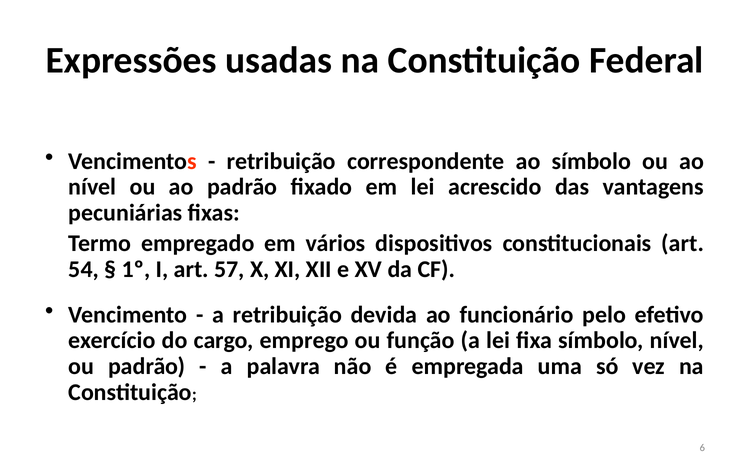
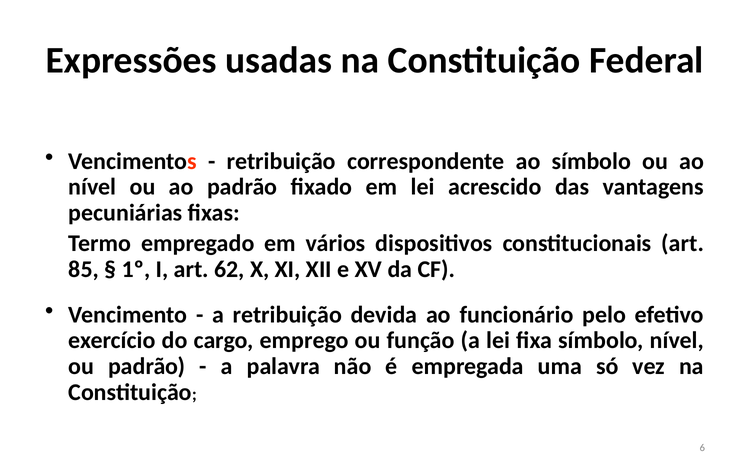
54: 54 -> 85
57: 57 -> 62
